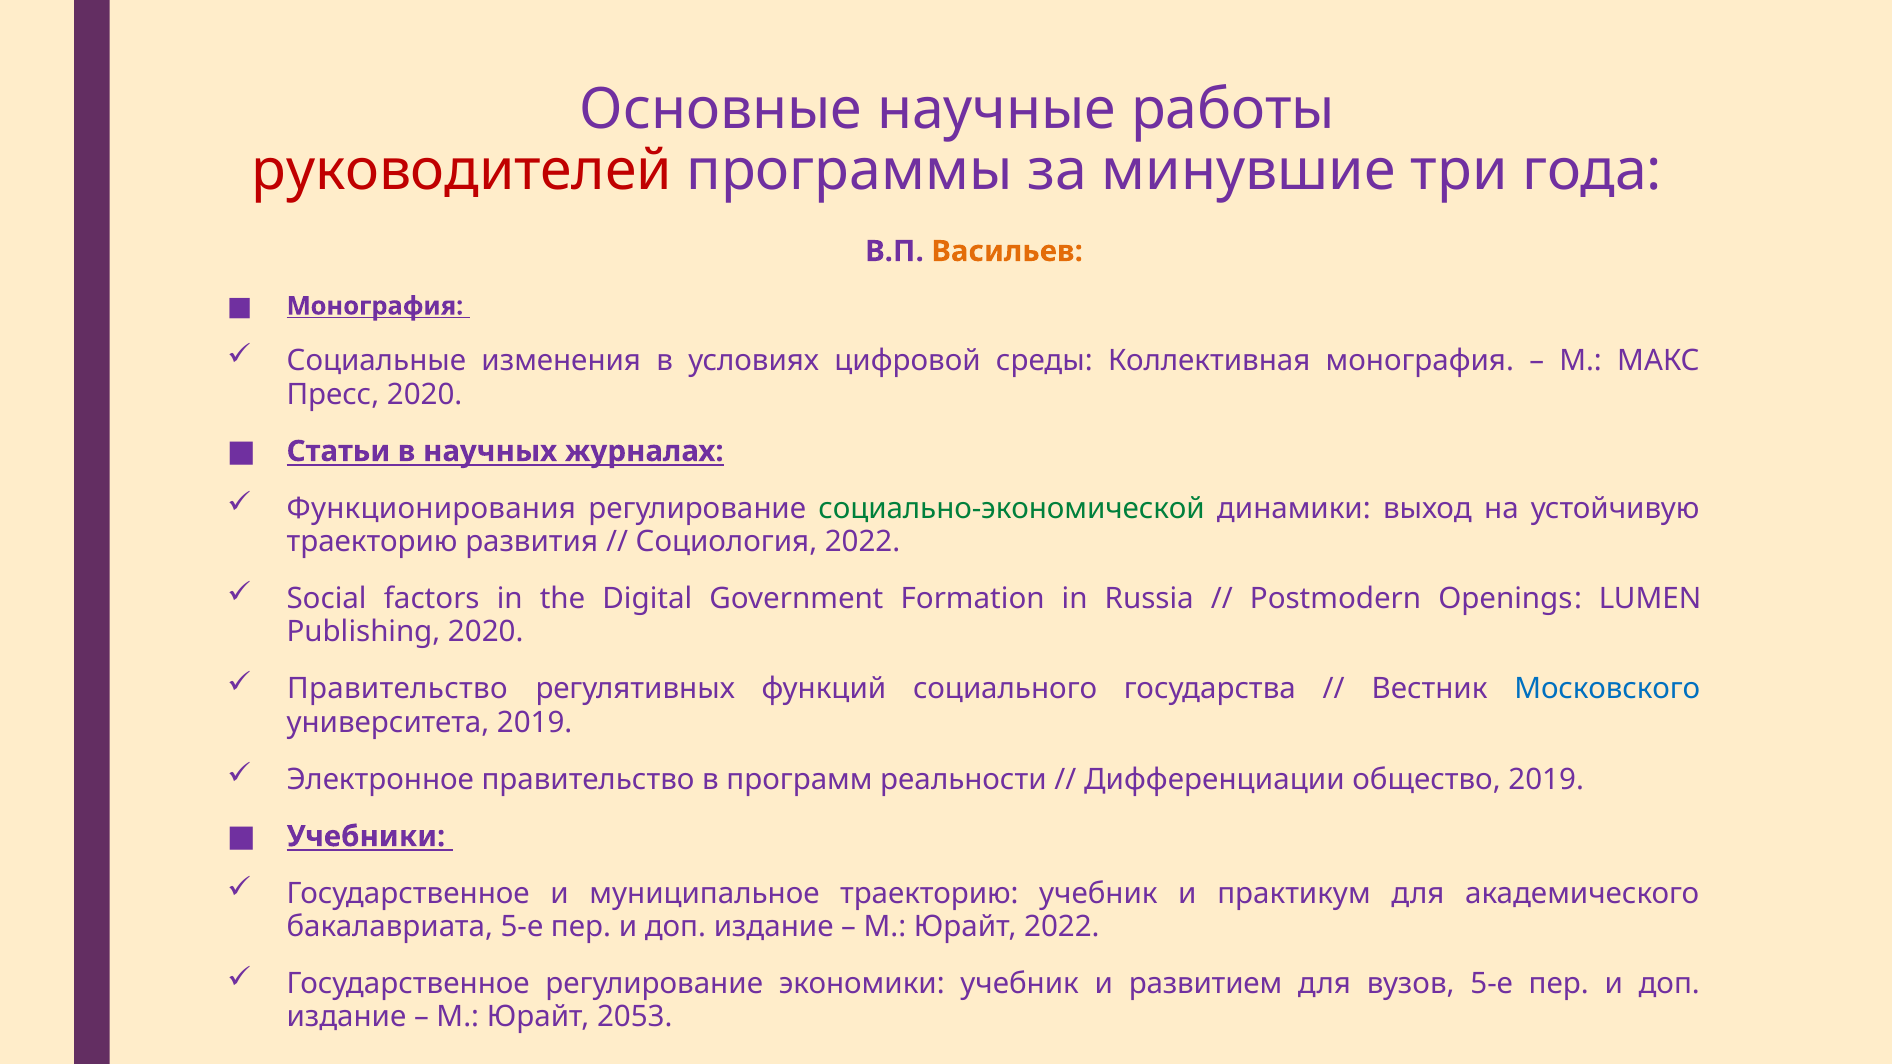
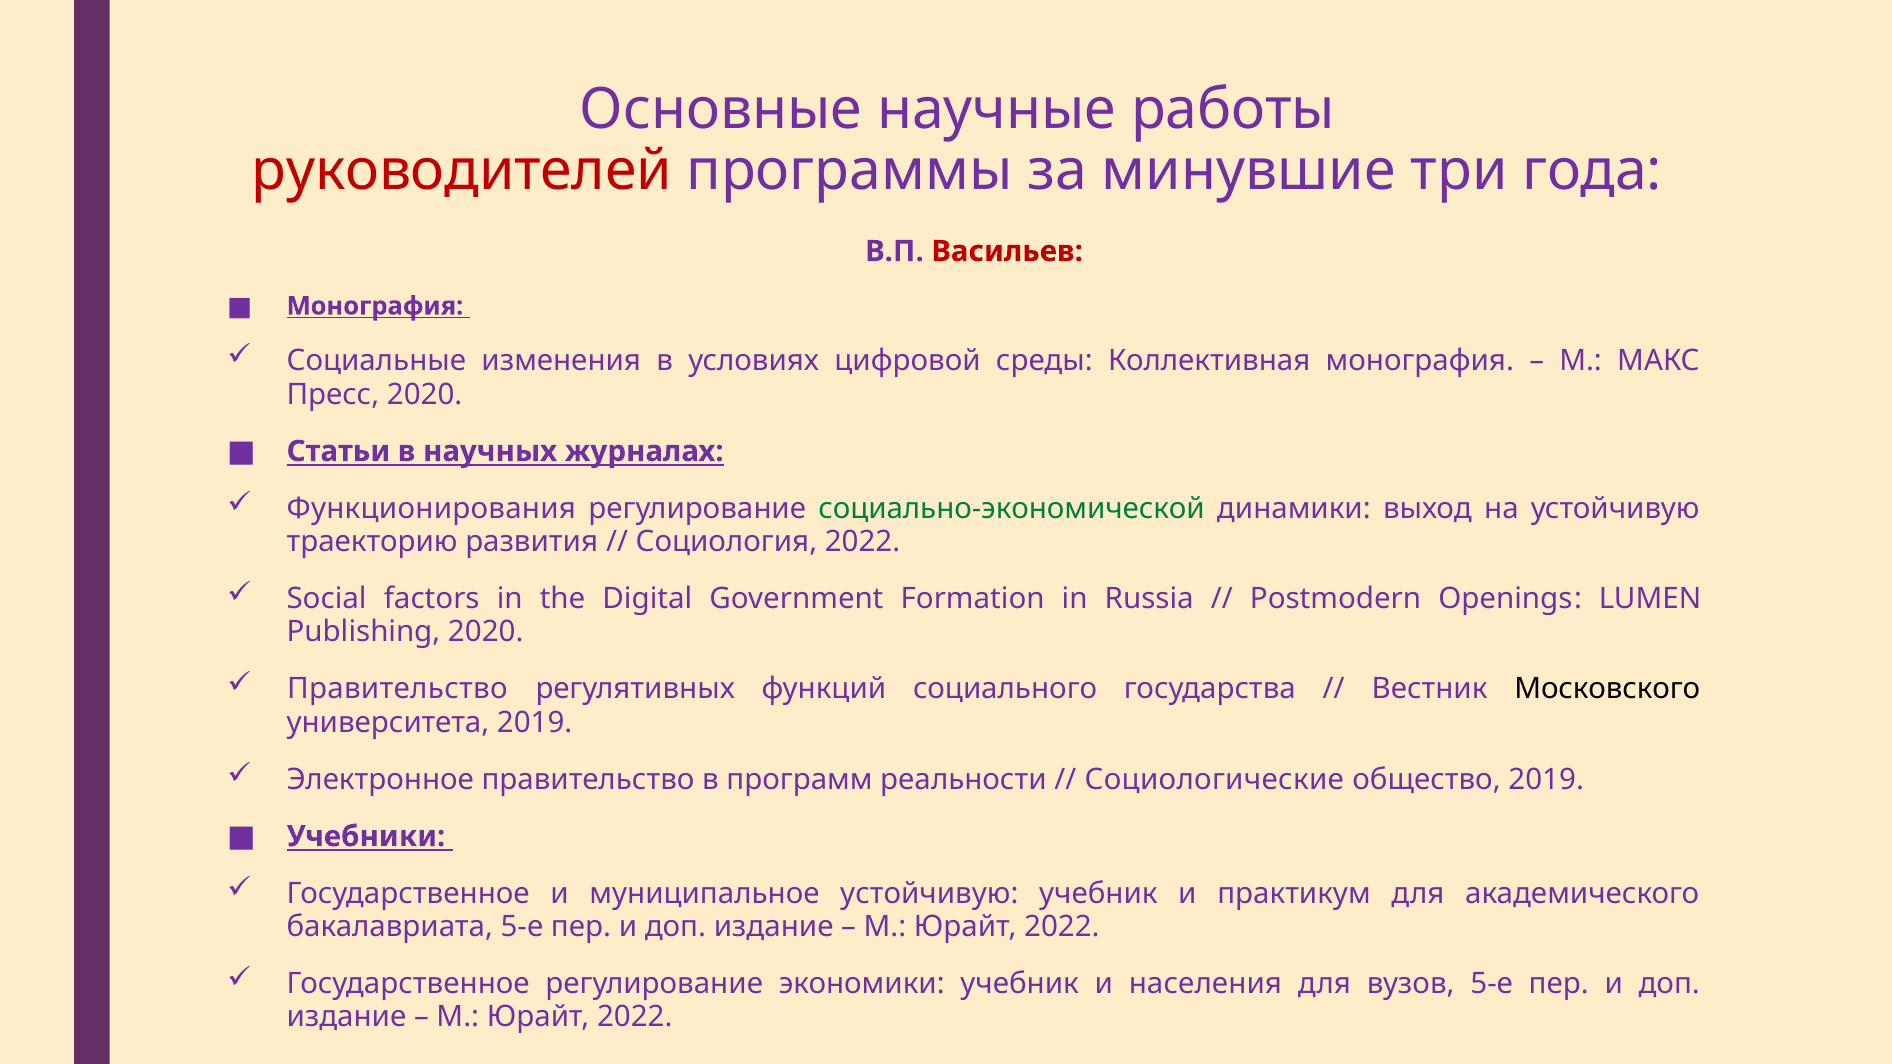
Васильев colour: orange -> red
Московского colour: blue -> black
Дифференциации: Дифференциации -> Социологические
муниципальное траекторию: траекторию -> устойчивую
развитием: развитием -> населения
2053 at (635, 1017): 2053 -> 2022
